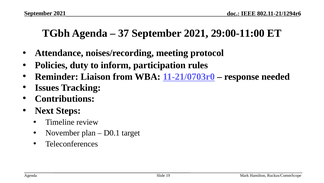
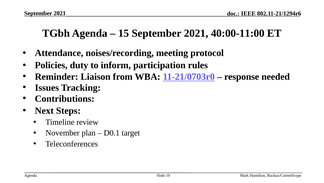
37: 37 -> 15
29:00-11:00: 29:00-11:00 -> 40:00-11:00
